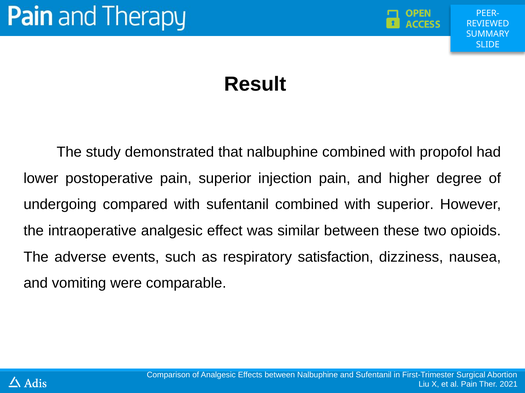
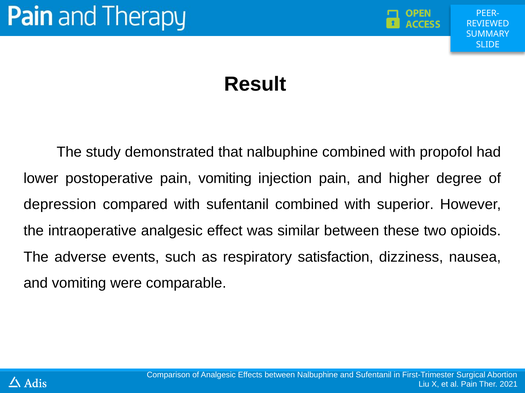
pain superior: superior -> vomiting
undergoing: undergoing -> depression
